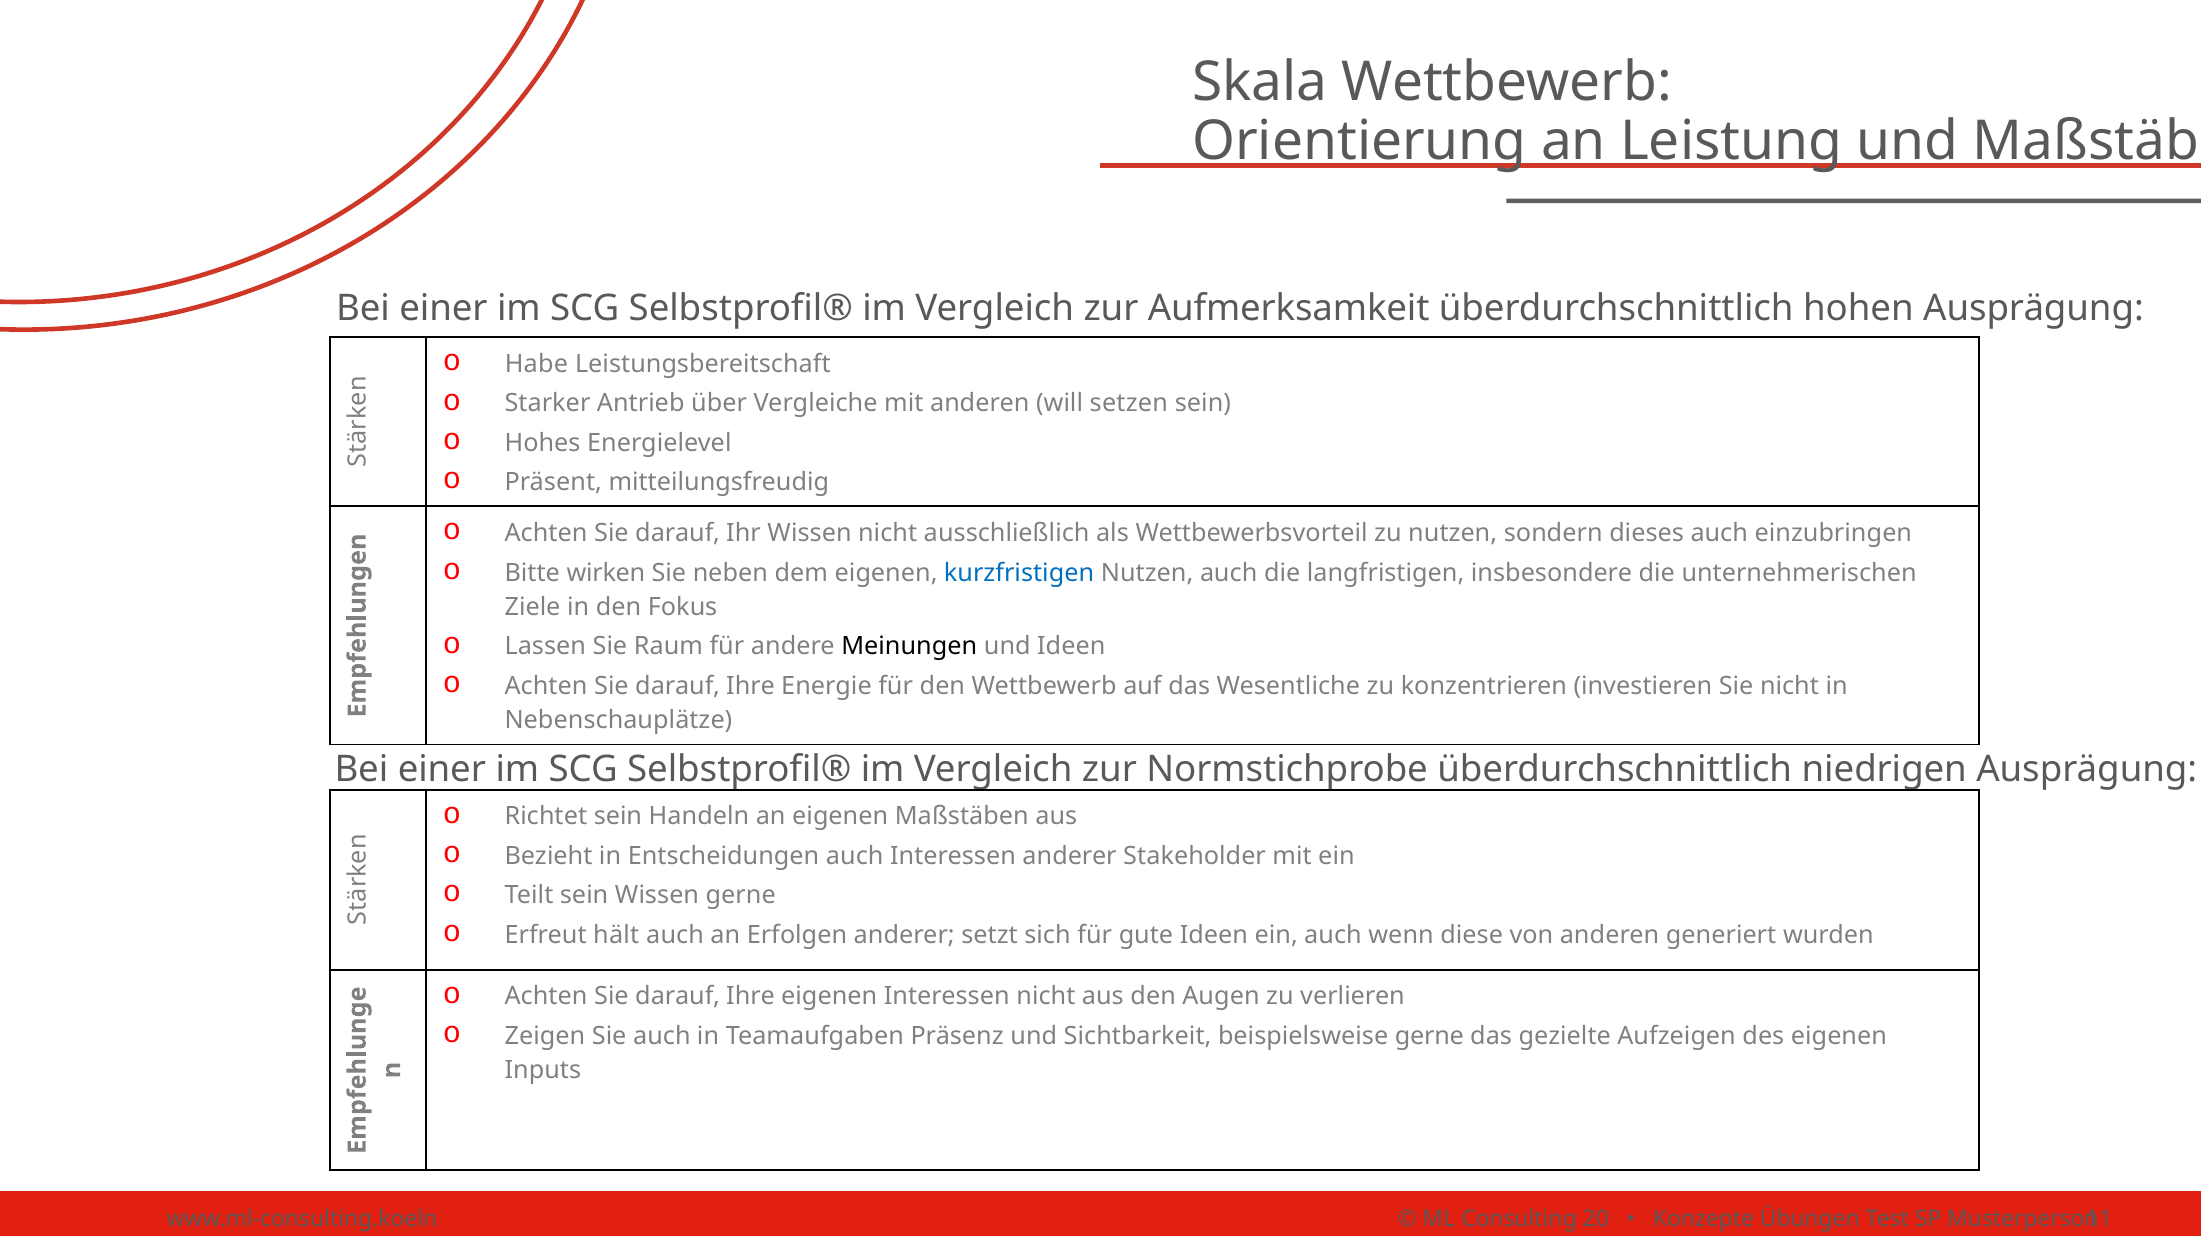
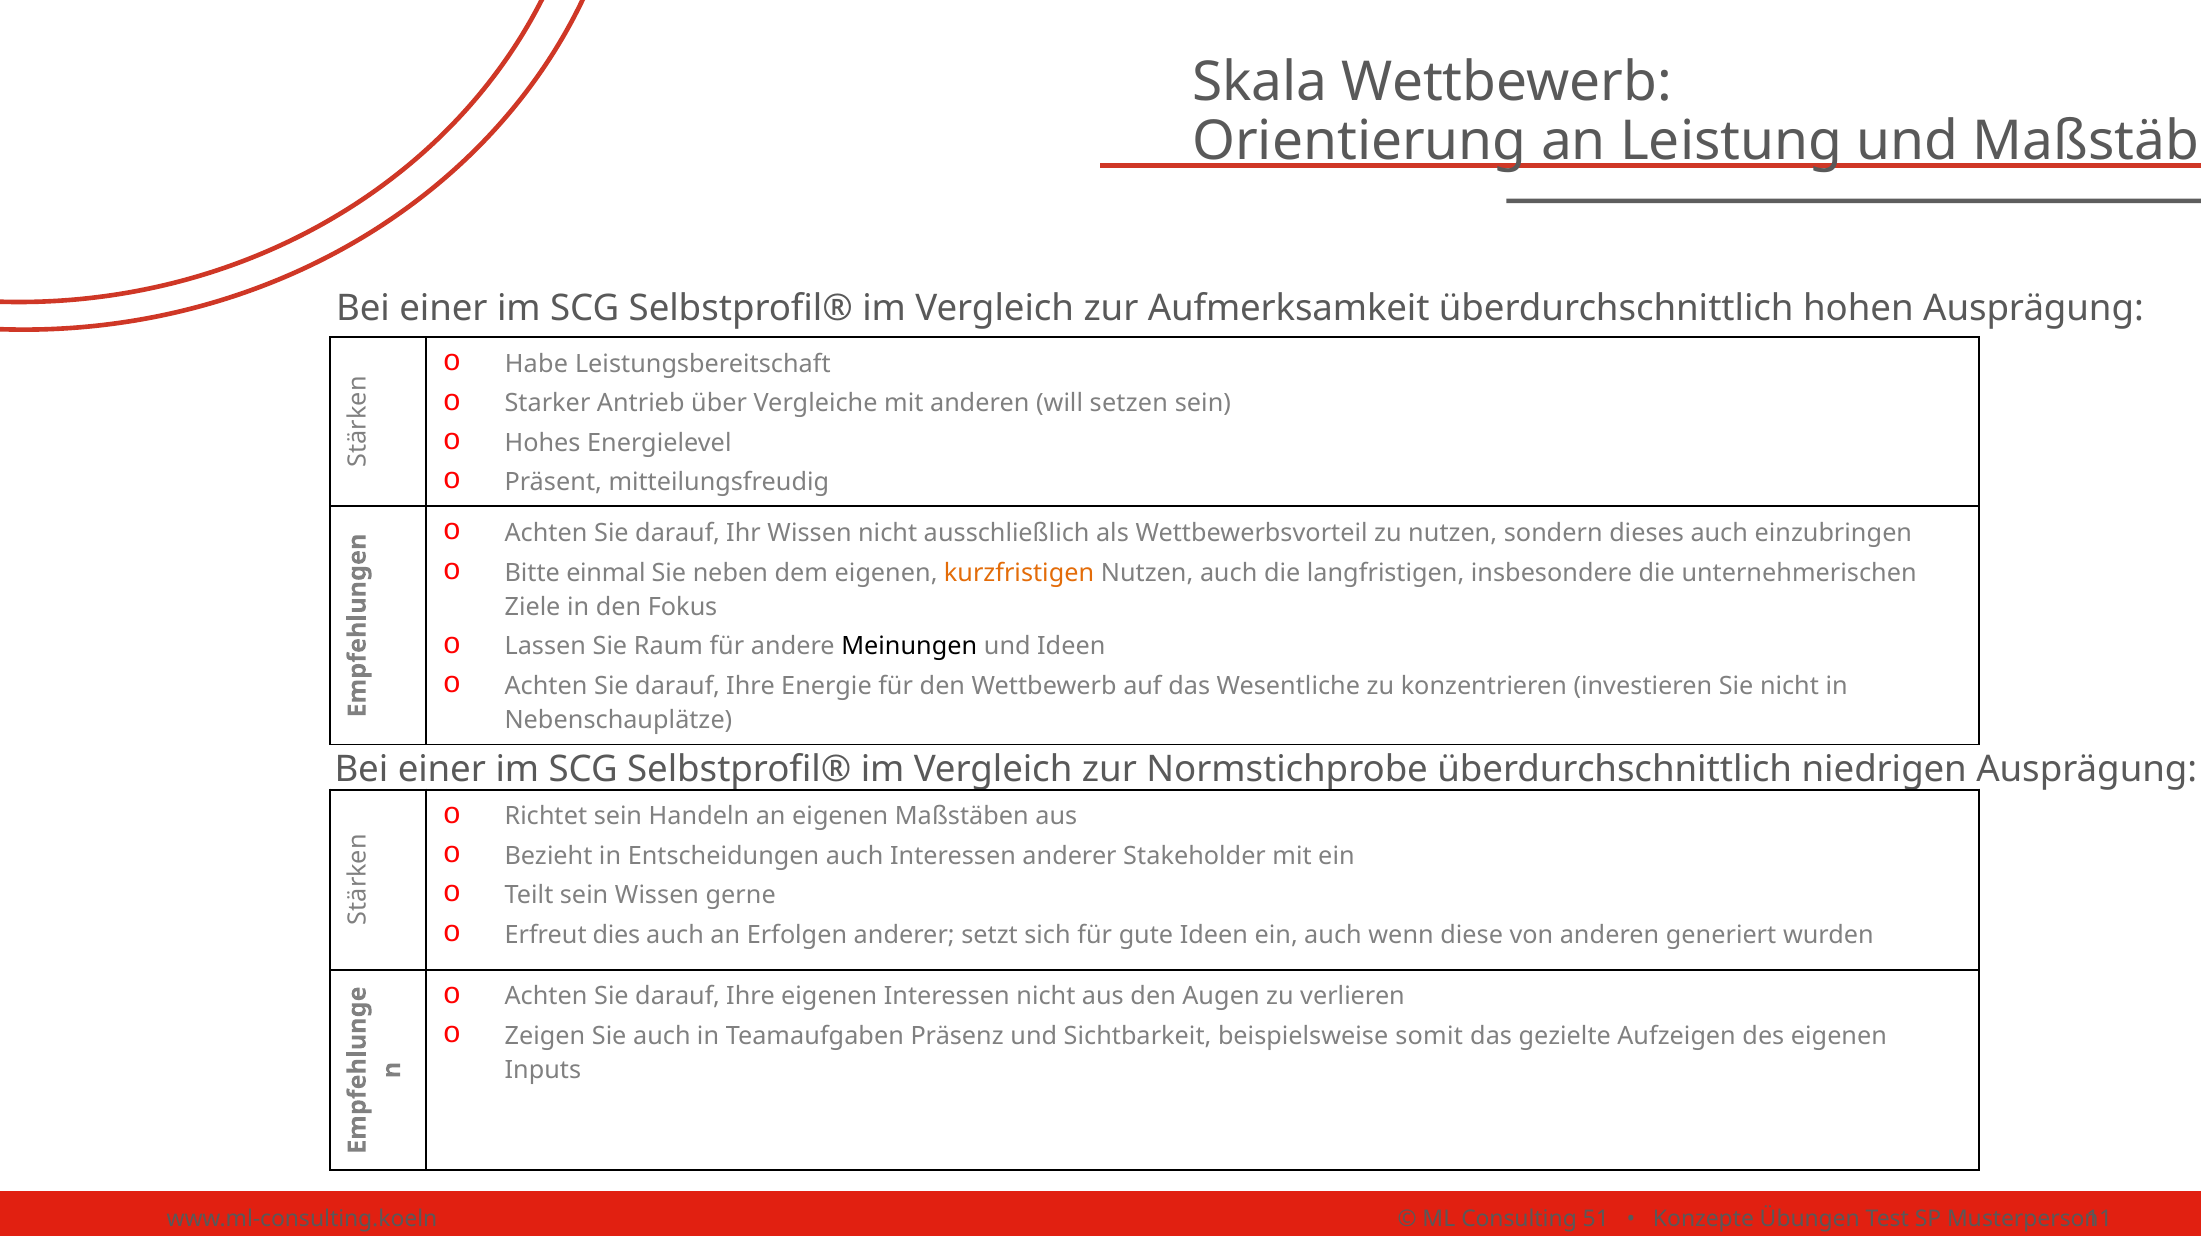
wirken: wirken -> einmal
kurzfristigen colour: blue -> orange
hält: hält -> dies
beispielsweise gerne: gerne -> somit
20: 20 -> 51
